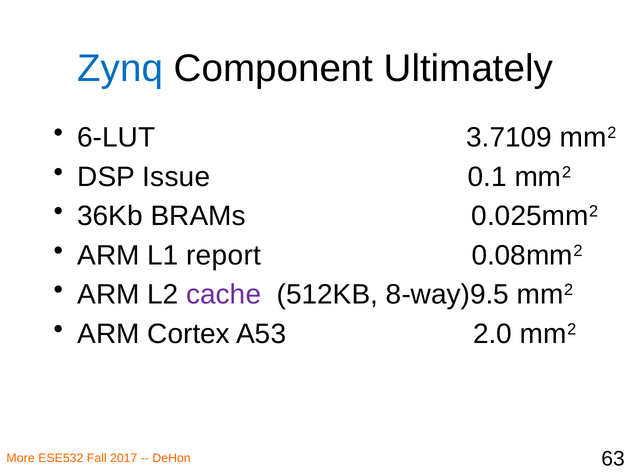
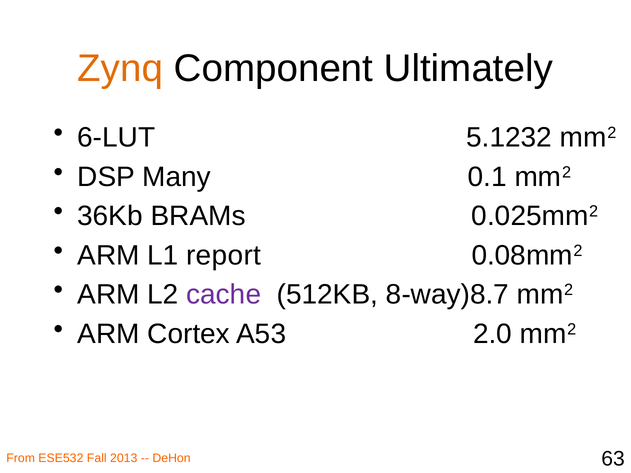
Zynq colour: blue -> orange
3.7109: 3.7109 -> 5.1232
Issue: Issue -> Many
8-way)9.5: 8-way)9.5 -> 8-way)8.7
More: More -> From
2017: 2017 -> 2013
